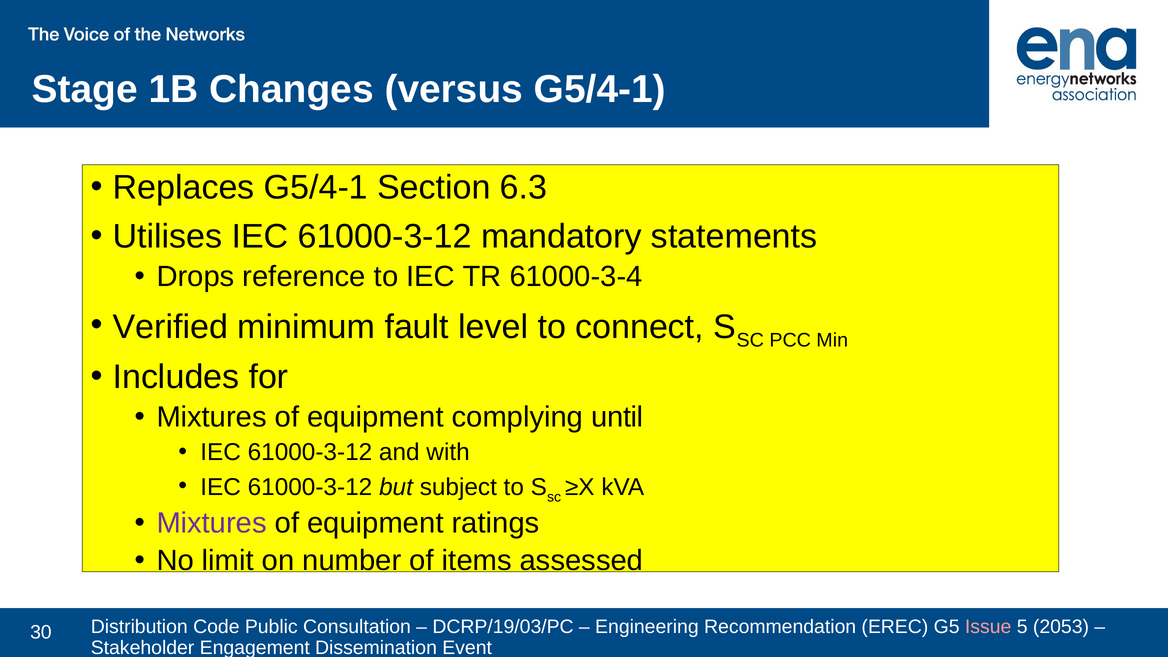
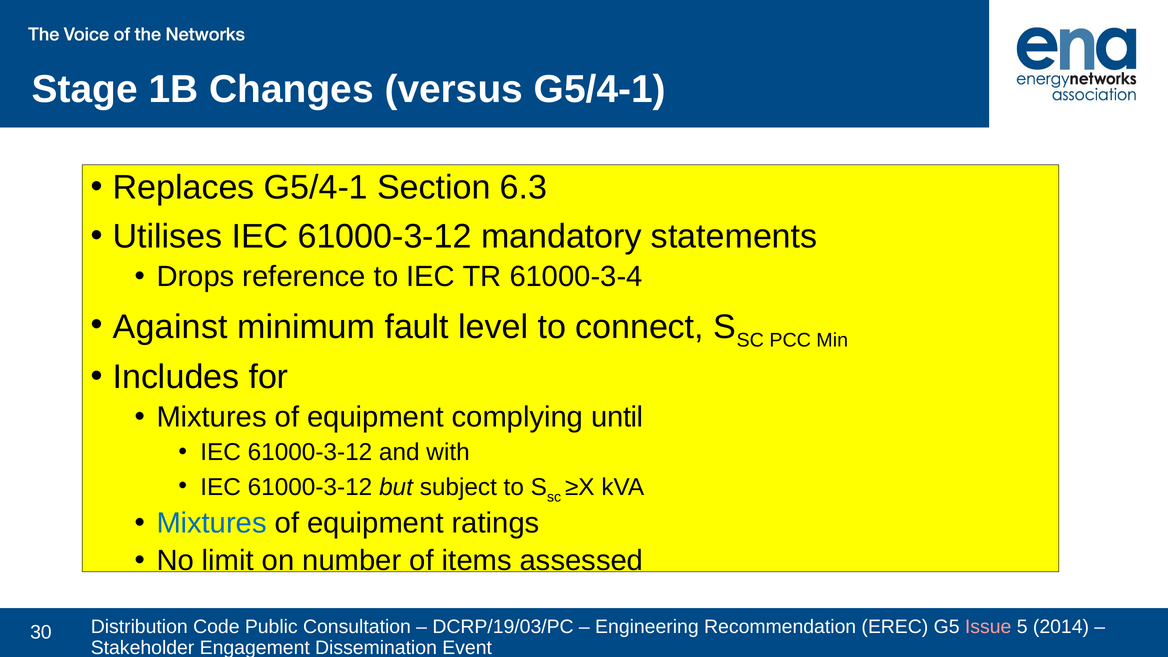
Verified: Verified -> Against
Mixtures at (212, 523) colour: purple -> blue
2053: 2053 -> 2014
